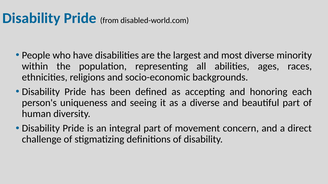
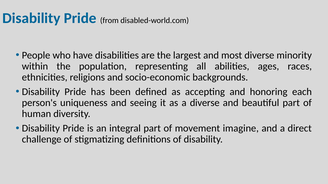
concern: concern -> imagine
